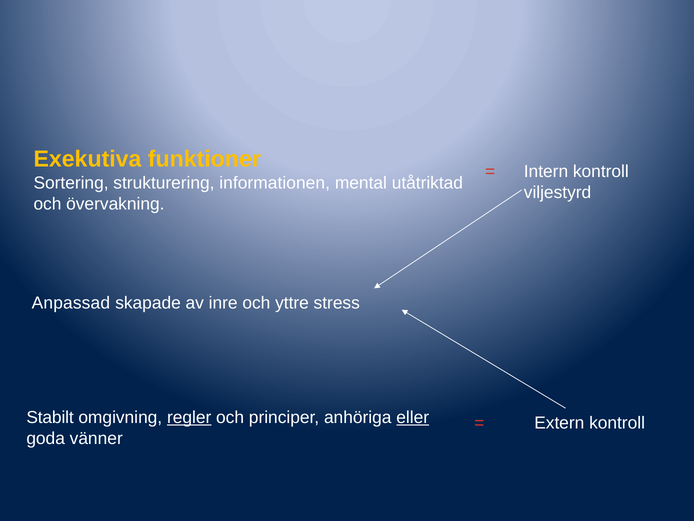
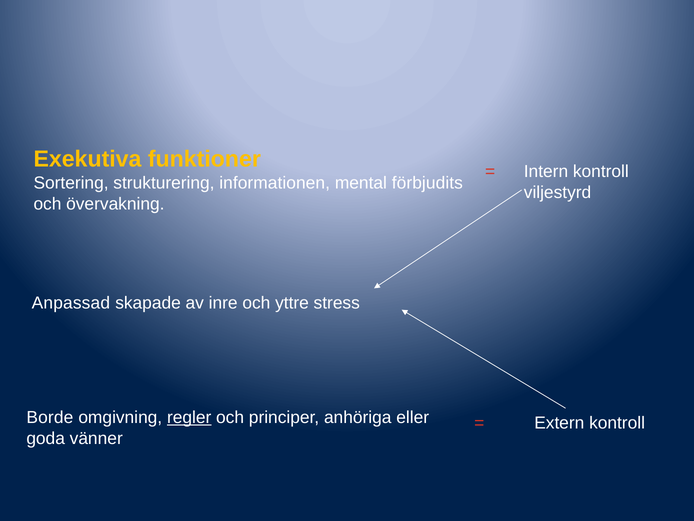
utåtriktad: utåtriktad -> förbjudits
Stabilt: Stabilt -> Borde
eller underline: present -> none
